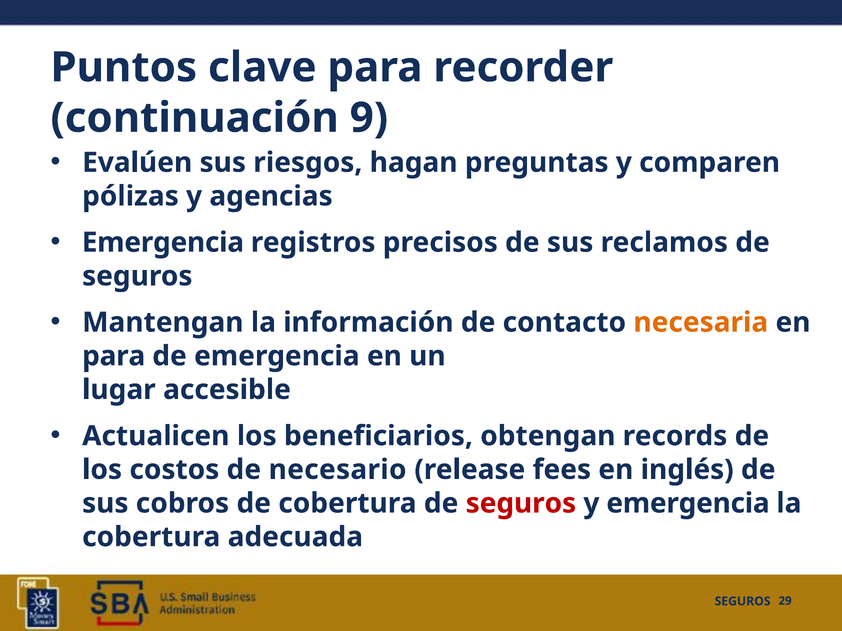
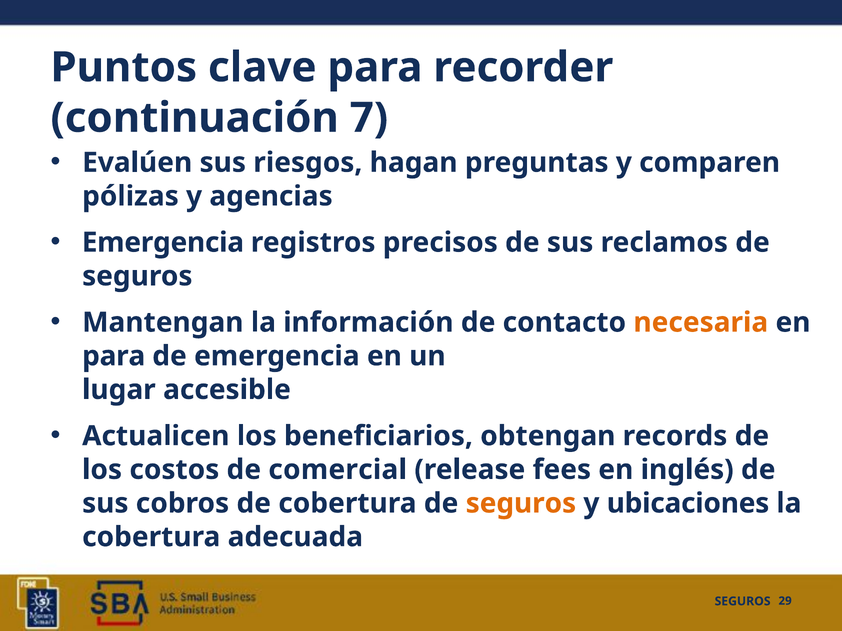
9: 9 -> 7
necesario: necesario -> comercial
seguros at (521, 504) colour: red -> orange
y emergencia: emergencia -> ubicaciones
